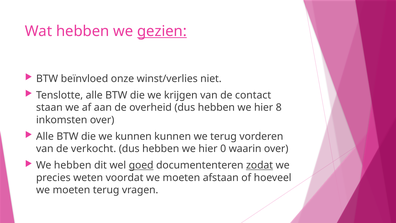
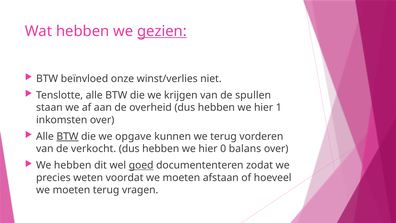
contact: contact -> spullen
8: 8 -> 1
BTW at (67, 136) underline: none -> present
we kunnen: kunnen -> opgave
waarin: waarin -> balans
zodat underline: present -> none
